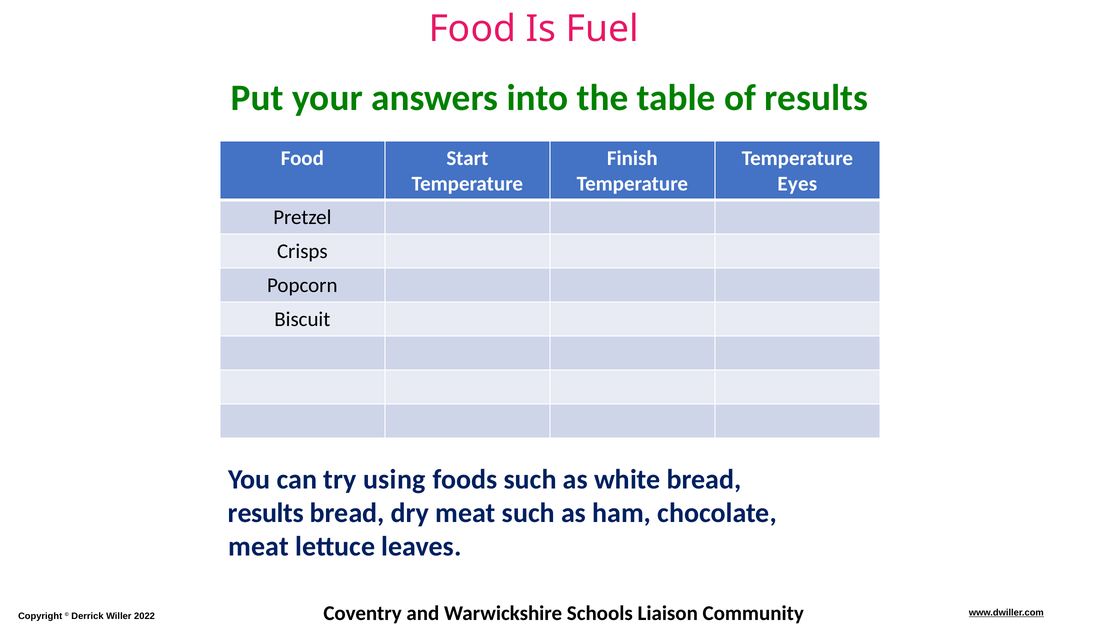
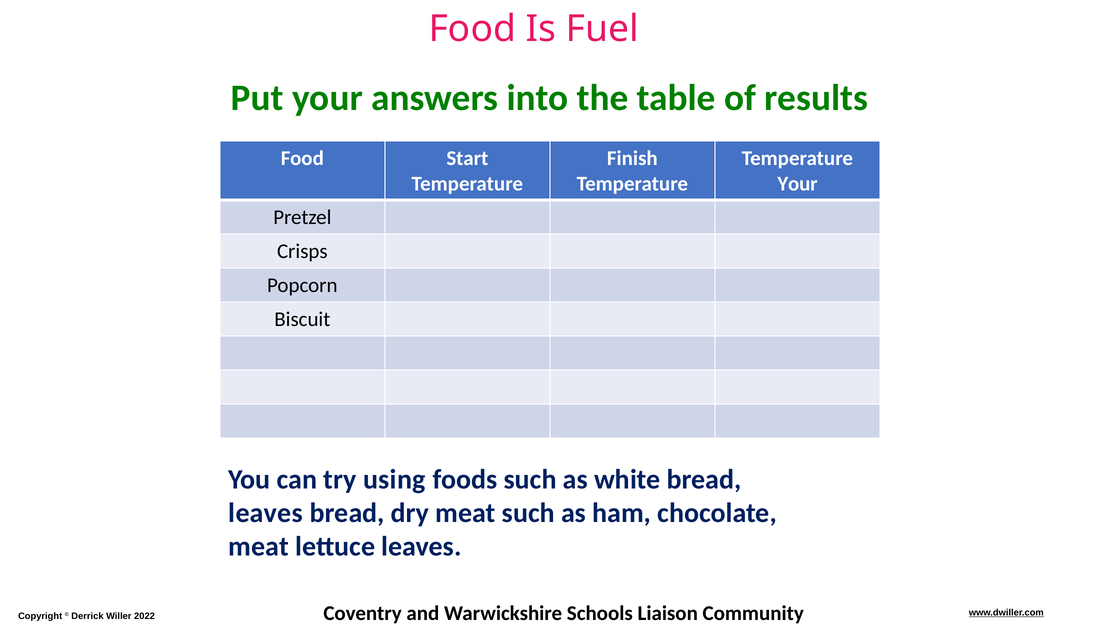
Eyes at (797, 184): Eyes -> Your
results at (266, 513): results -> leaves
